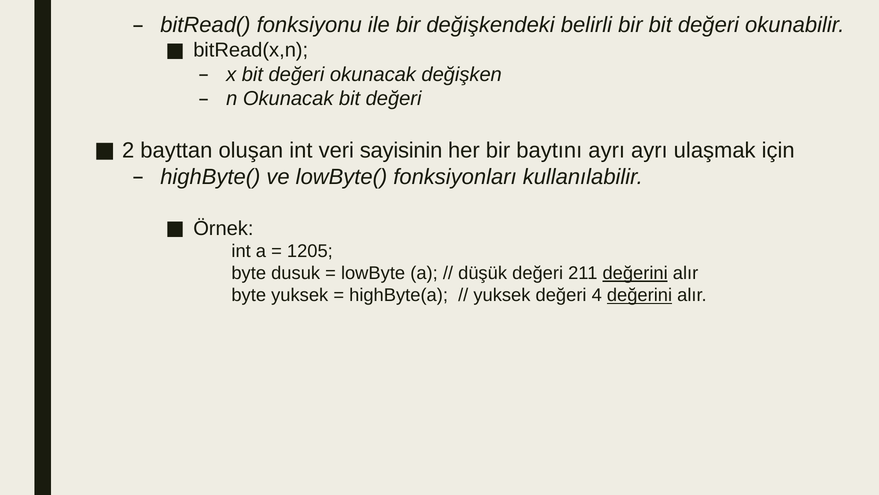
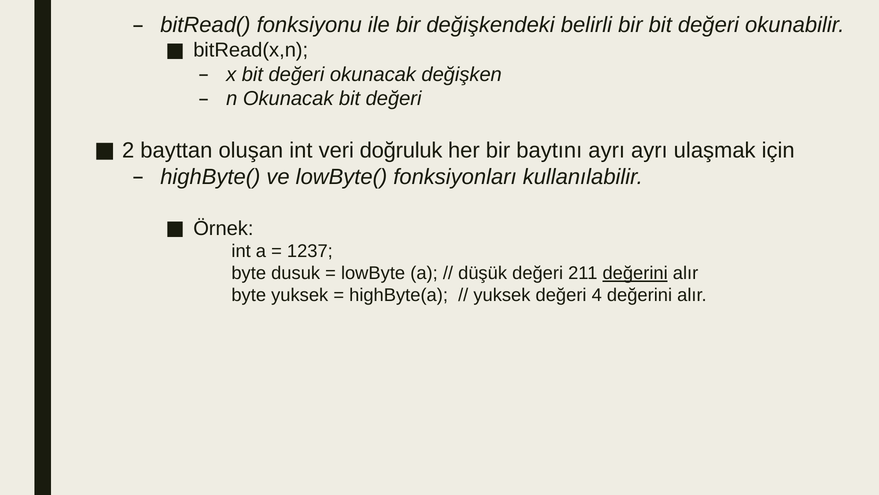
sayisinin: sayisinin -> doğruluk
1205: 1205 -> 1237
değerini at (639, 295) underline: present -> none
